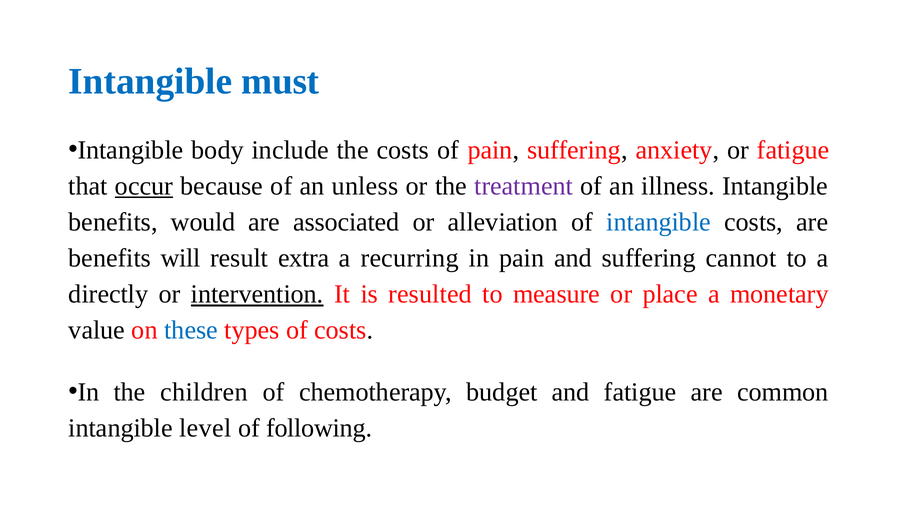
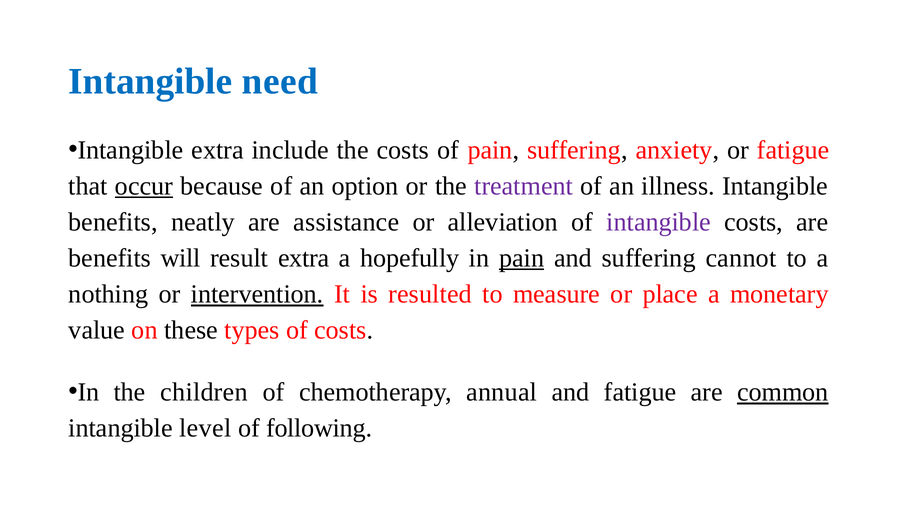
must: must -> need
Intangible body: body -> extra
unless: unless -> option
would: would -> neatly
associated: associated -> assistance
intangible at (659, 222) colour: blue -> purple
recurring: recurring -> hopefully
pain at (522, 258) underline: none -> present
directly: directly -> nothing
these colour: blue -> black
budget: budget -> annual
common underline: none -> present
